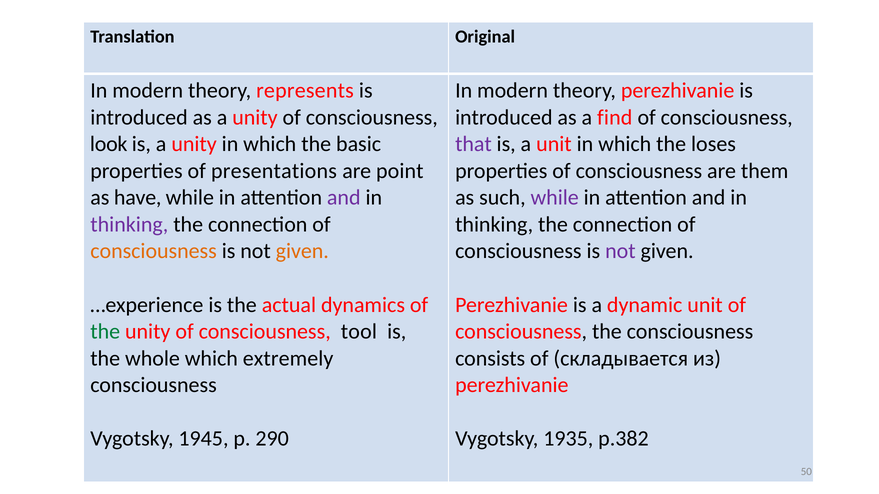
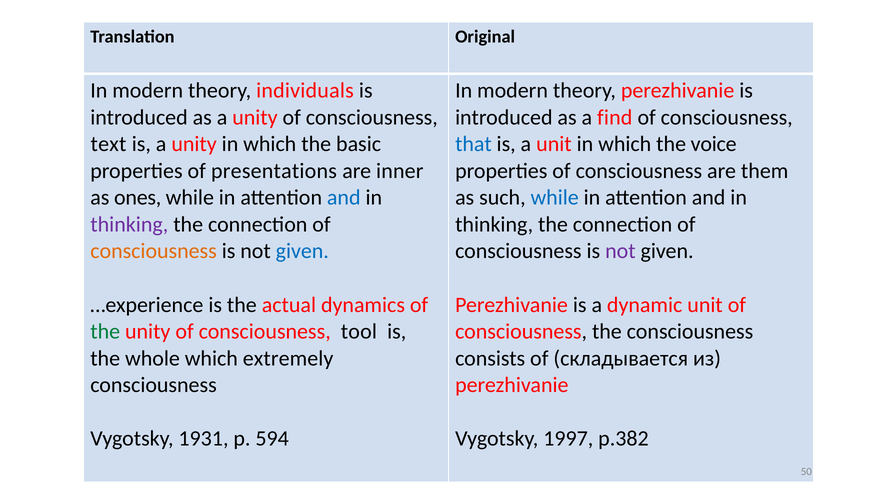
represents: represents -> individuals
look: look -> text
that colour: purple -> blue
loses: loses -> voice
point: point -> inner
have: have -> ones
and at (344, 198) colour: purple -> blue
while at (555, 198) colour: purple -> blue
given at (302, 251) colour: orange -> blue
1945: 1945 -> 1931
290: 290 -> 594
1935: 1935 -> 1997
